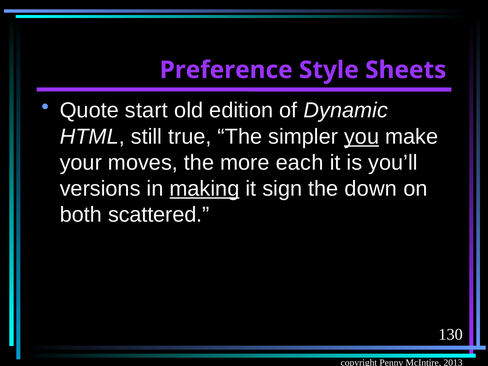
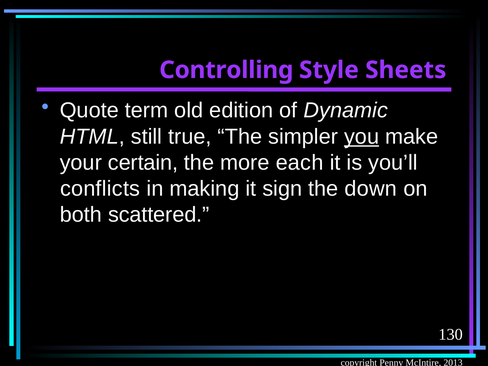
Preference: Preference -> Controlling
start: start -> term
moves: moves -> certain
versions: versions -> conflicts
making underline: present -> none
